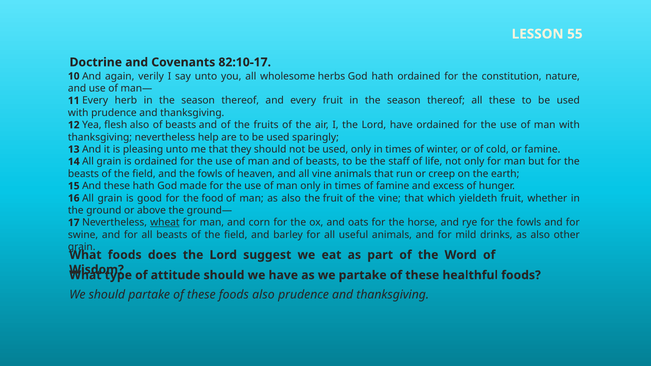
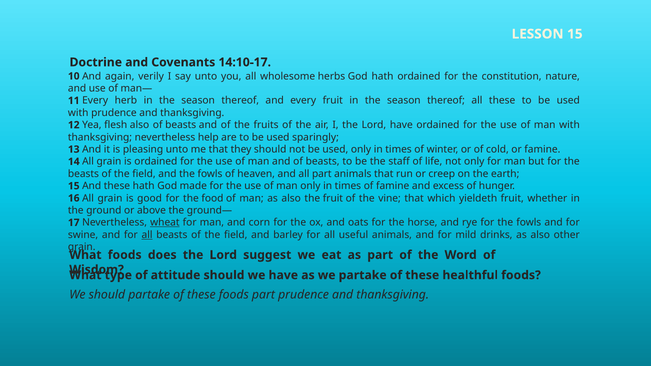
LESSON 55: 55 -> 15
82:10-17: 82:10-17 -> 14:10-17
all vine: vine -> part
all at (147, 235) underline: none -> present
foods also: also -> part
